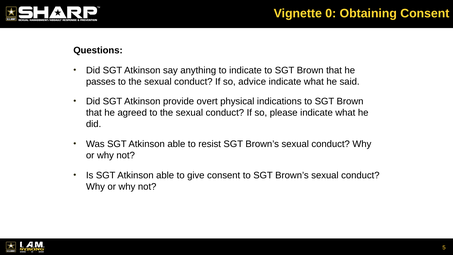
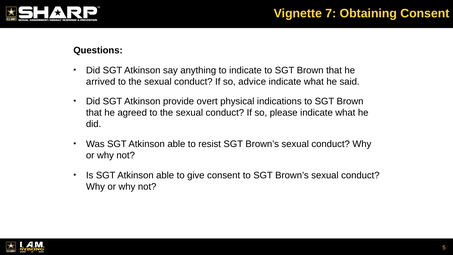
0: 0 -> 7
passes: passes -> arrived
